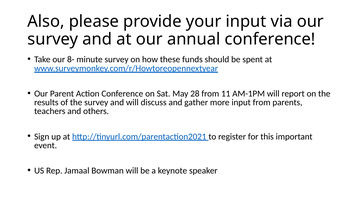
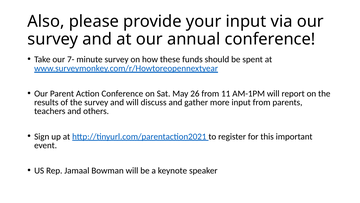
8-: 8- -> 7-
28: 28 -> 26
